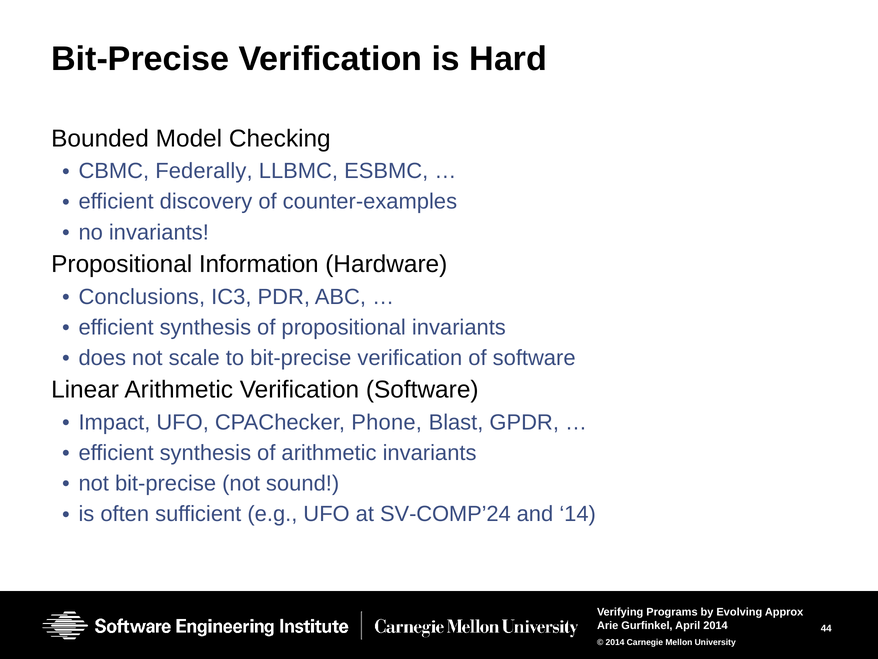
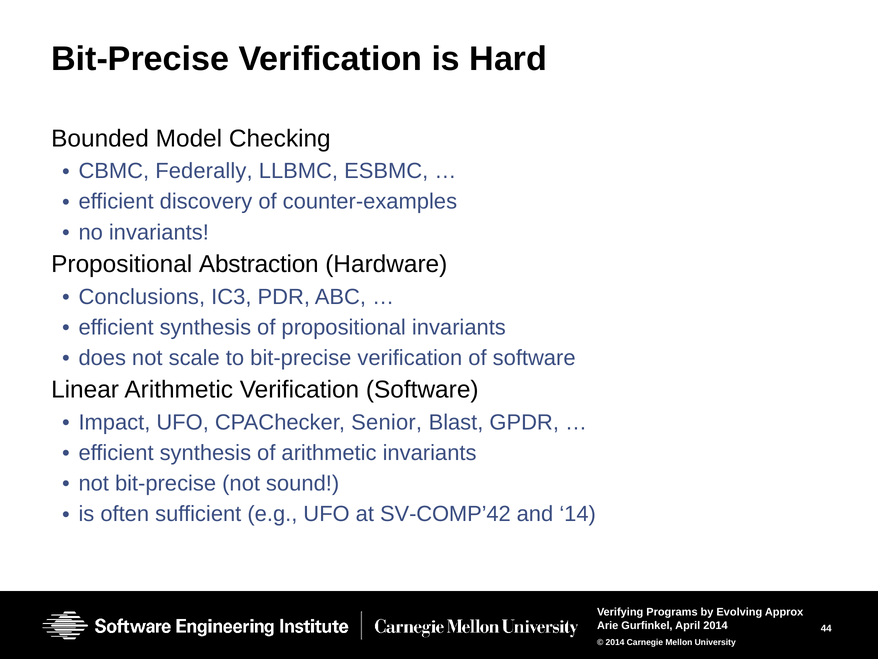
Information: Information -> Abstraction
Phone: Phone -> Senior
SV-COMP’24: SV-COMP’24 -> SV-COMP’42
